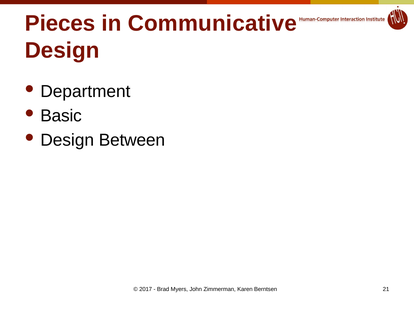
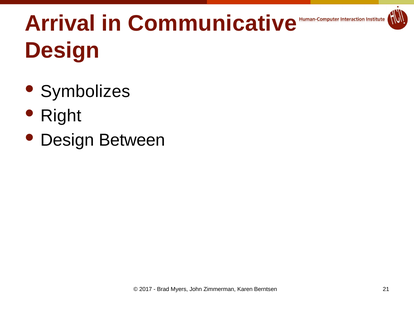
Pieces: Pieces -> Arrival
Department: Department -> Symbolizes
Basic: Basic -> Right
